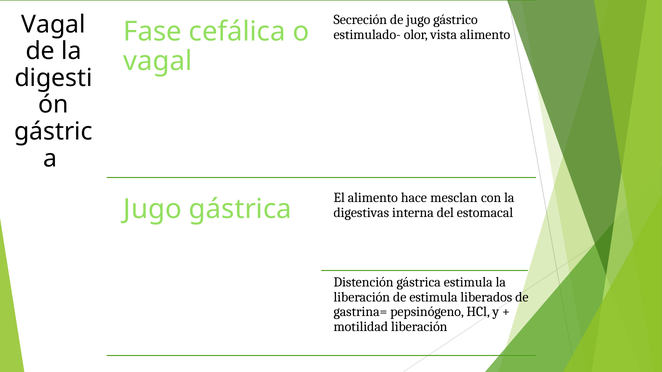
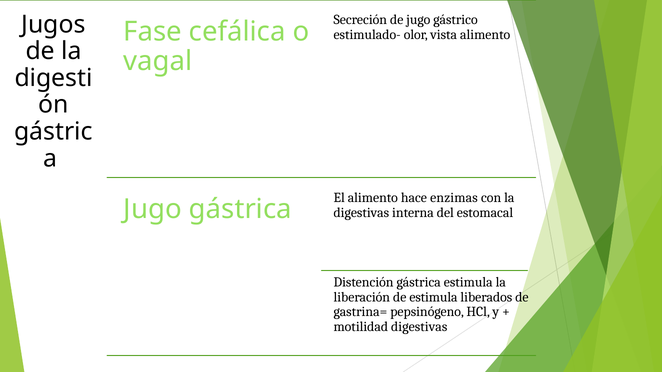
Vagal at (54, 24): Vagal -> Jugos
mesclan: mesclan -> enzimas
motilidad liberación: liberación -> digestivas
